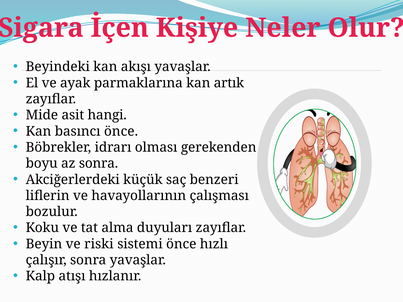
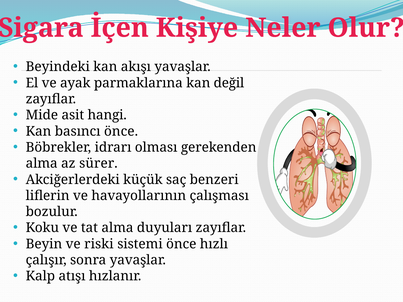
artık: artık -> değil
boyu at (42, 164): boyu -> alma
az sonra: sonra -> sürer
